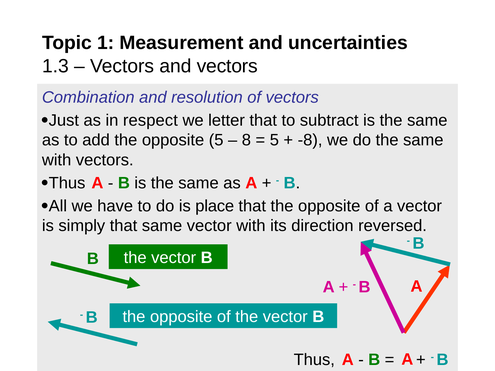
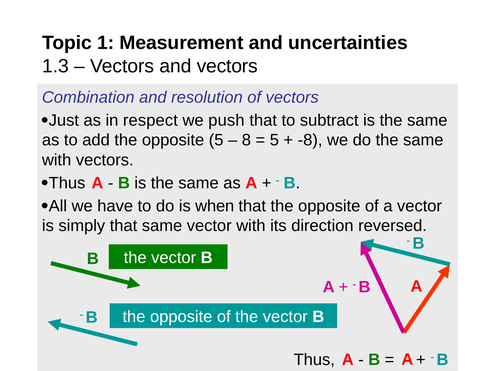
letter: letter -> push
place: place -> when
